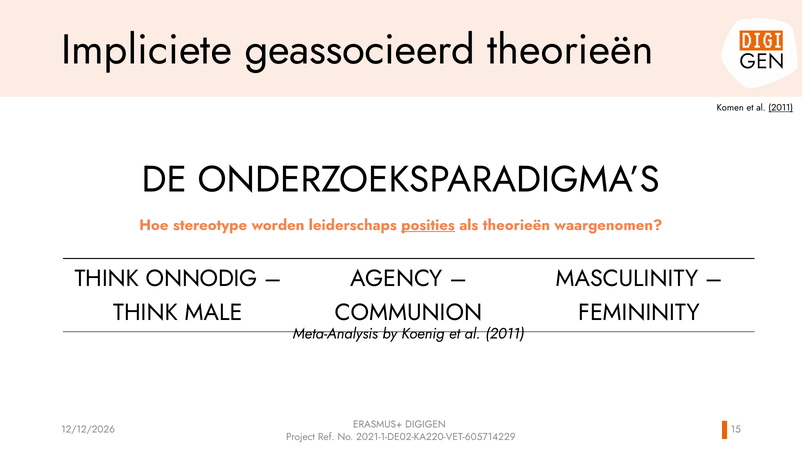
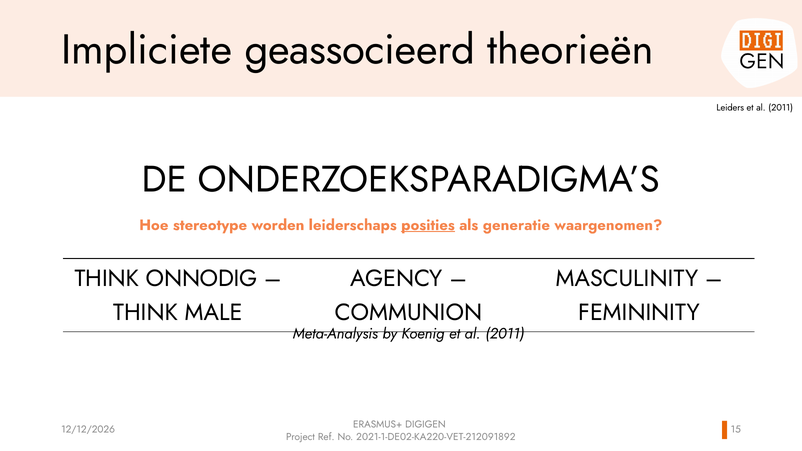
Komen: Komen -> Leiders
2011 at (781, 108) underline: present -> none
als theorieën: theorieën -> generatie
2021-1-DE02-KA220-VET-605714229: 2021-1-DE02-KA220-VET-605714229 -> 2021-1-DE02-KA220-VET-212091892
